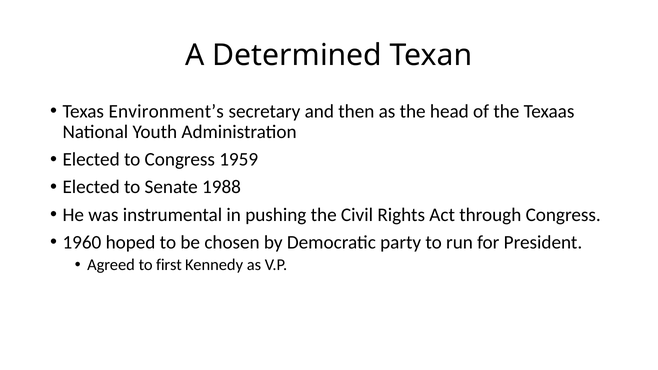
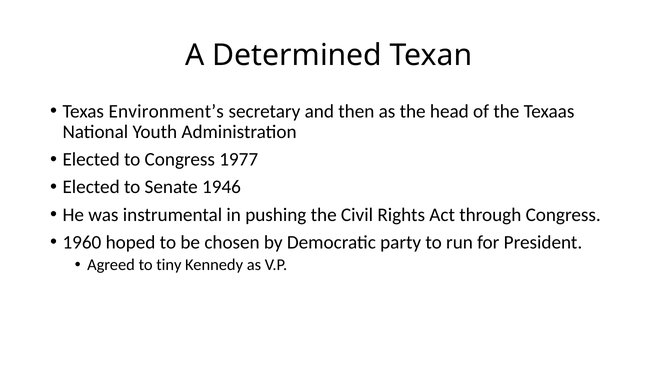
1959: 1959 -> 1977
1988: 1988 -> 1946
first: first -> tiny
